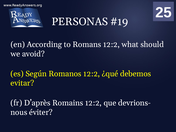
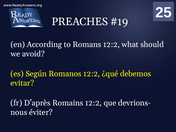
PERSONAS: PERSONAS -> PREACHES
